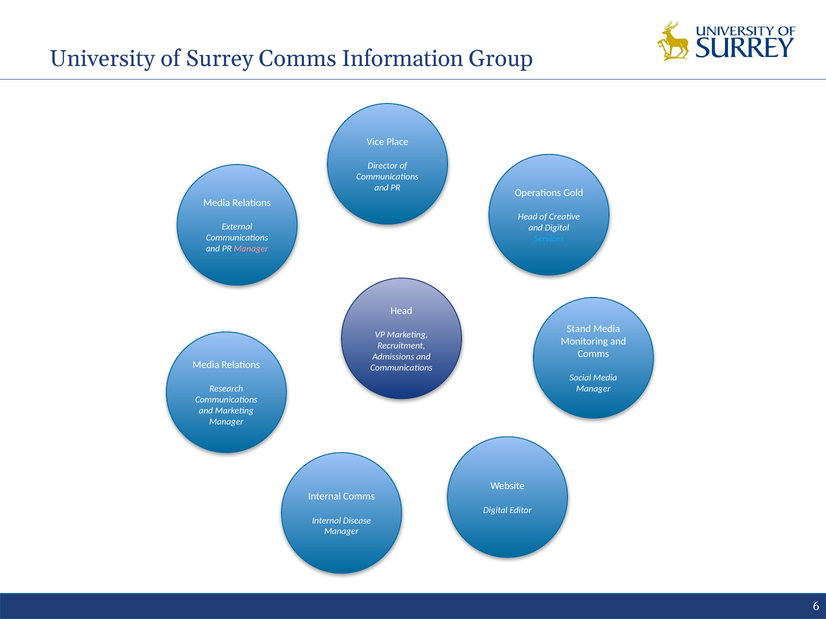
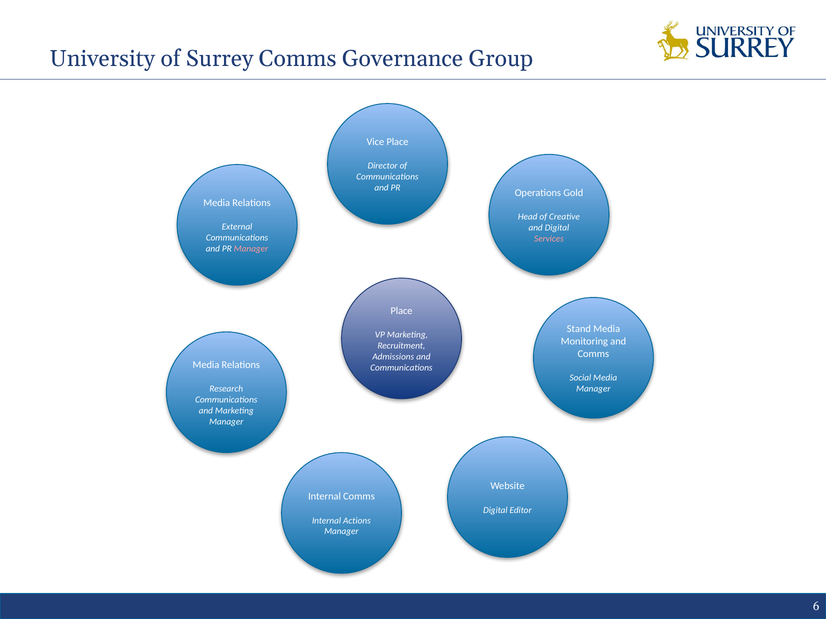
Information: Information -> Governance
Services colour: light blue -> pink
Head at (402, 311): Head -> Place
Disease: Disease -> Actions
